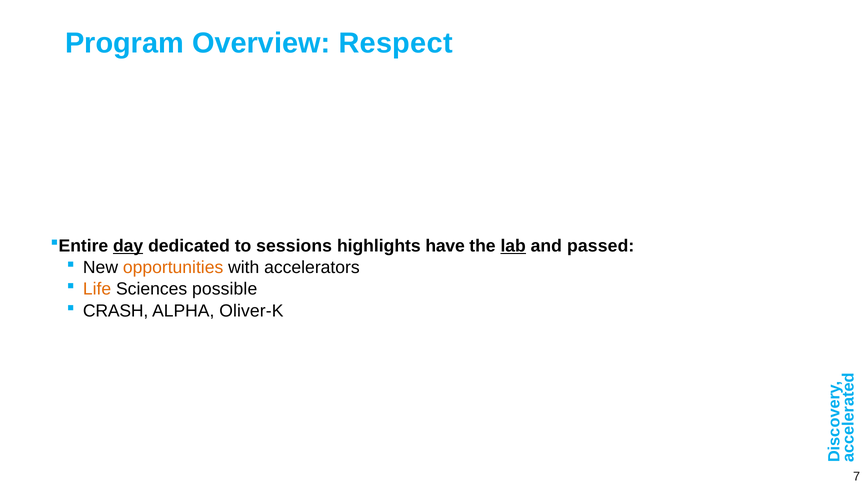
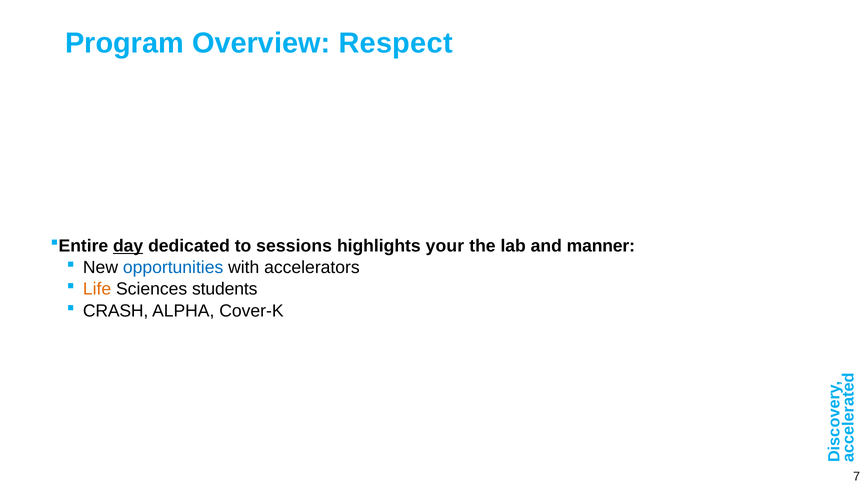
have: have -> your
lab underline: present -> none
passed: passed -> manner
opportunities colour: orange -> blue
possible: possible -> students
Oliver-K: Oliver-K -> Cover-K
